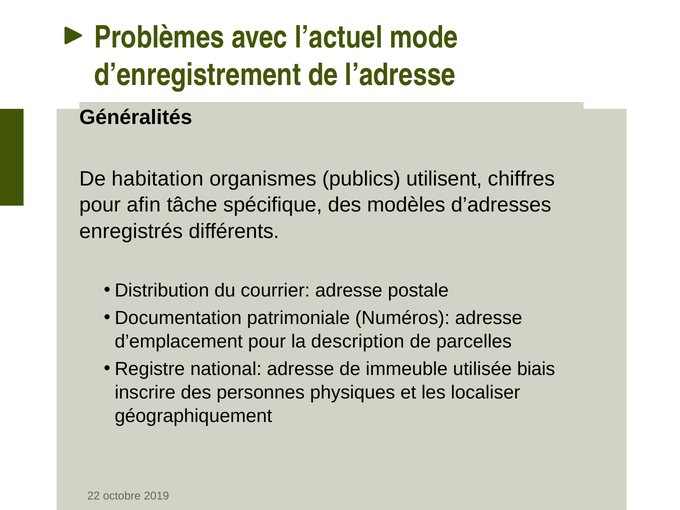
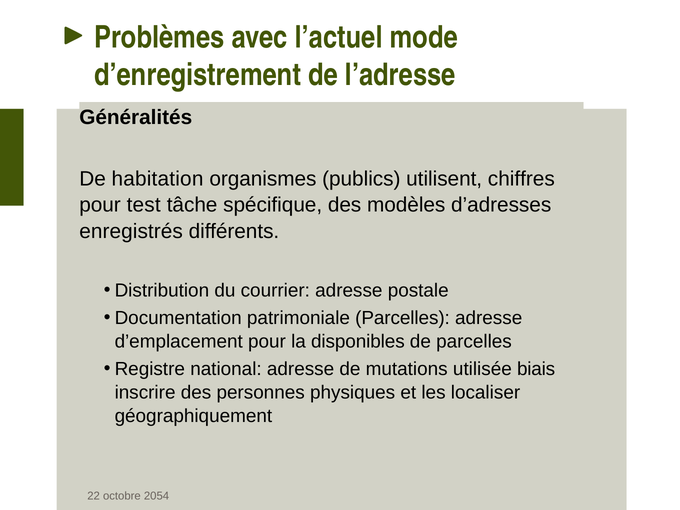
afin: afin -> test
patrimoniale Numéros: Numéros -> Parcelles
description: description -> disponibles
immeuble: immeuble -> mutations
2019: 2019 -> 2054
